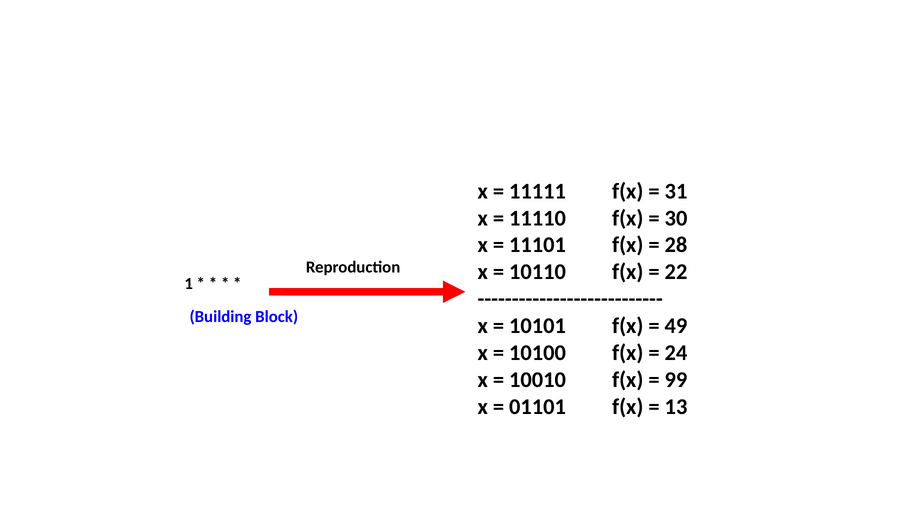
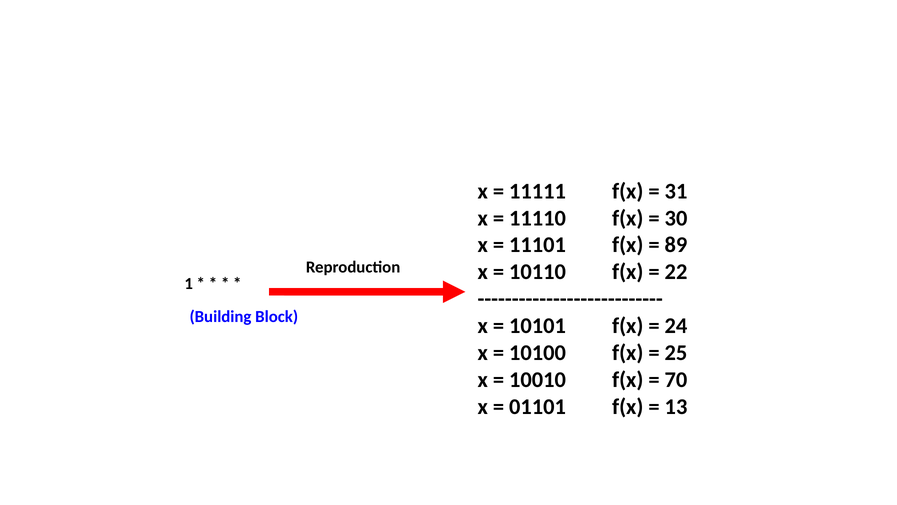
28: 28 -> 89
49: 49 -> 24
24: 24 -> 25
99: 99 -> 70
